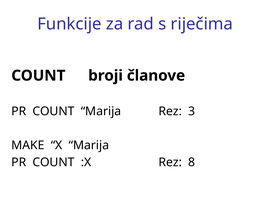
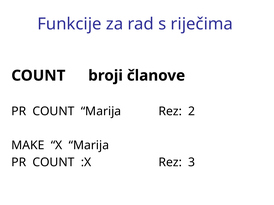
3: 3 -> 2
8: 8 -> 3
